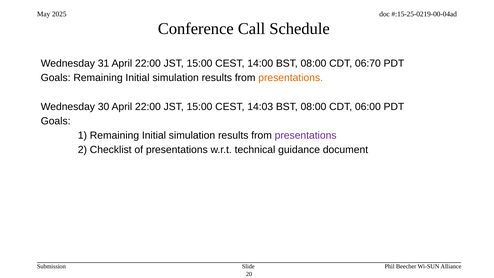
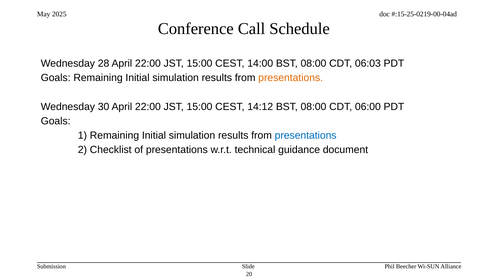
31: 31 -> 28
06:70: 06:70 -> 06:03
14:03: 14:03 -> 14:12
presentations at (306, 135) colour: purple -> blue
